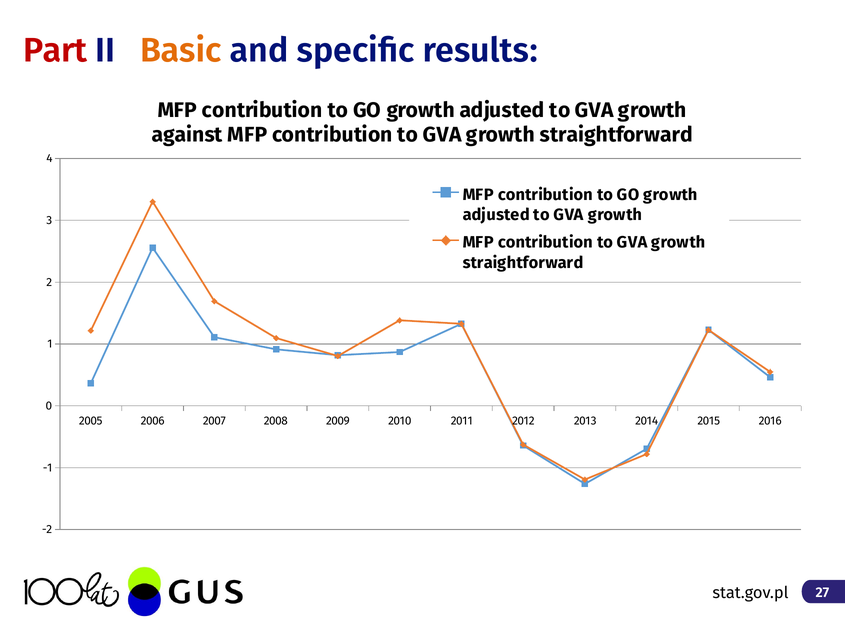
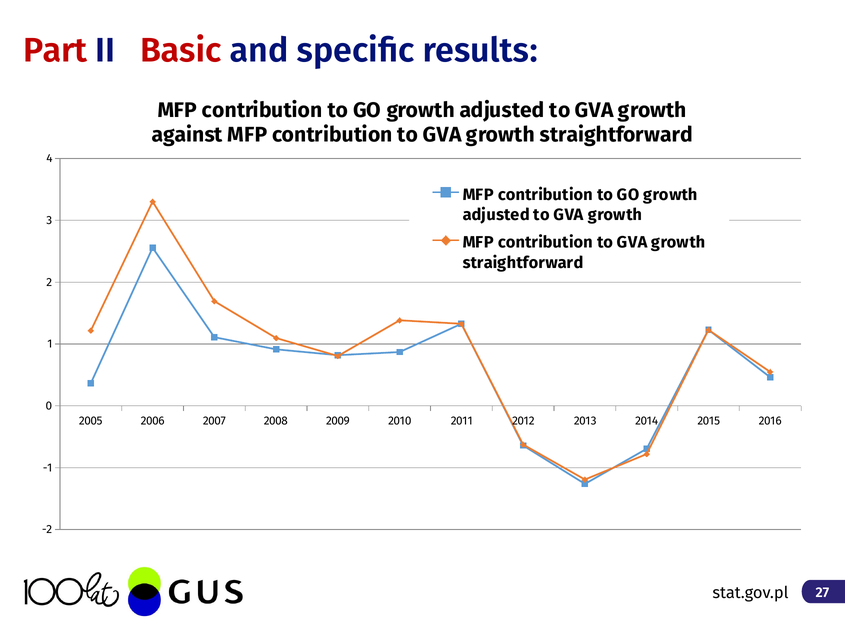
Basic colour: orange -> red
